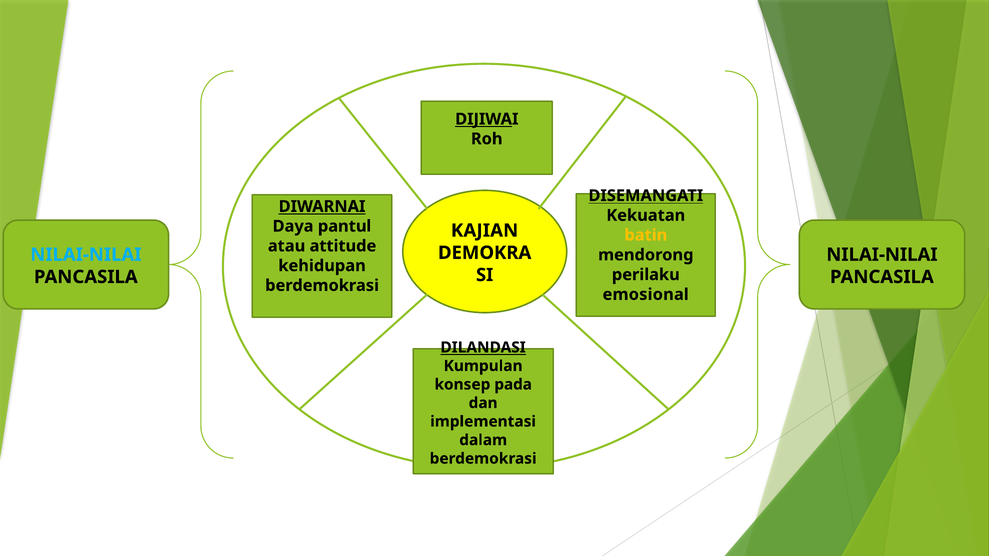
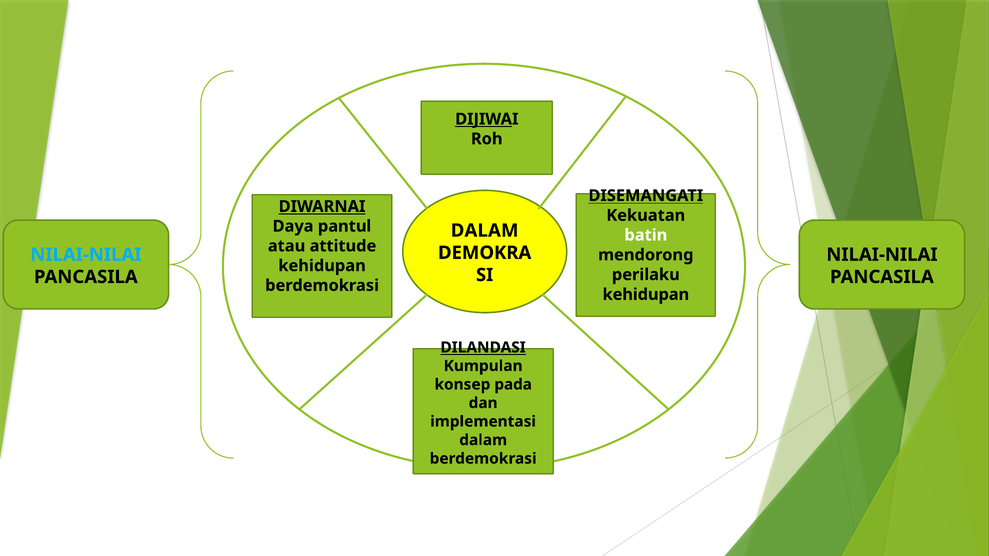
KAJIAN at (485, 231): KAJIAN -> DALAM
batin colour: yellow -> white
emosional at (646, 295): emosional -> kehidupan
